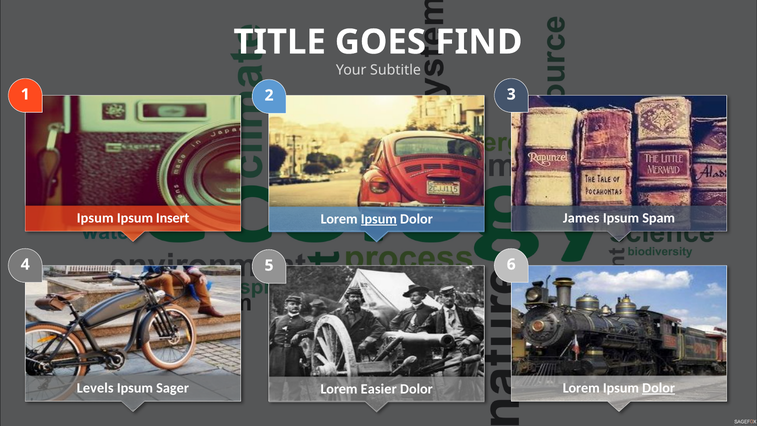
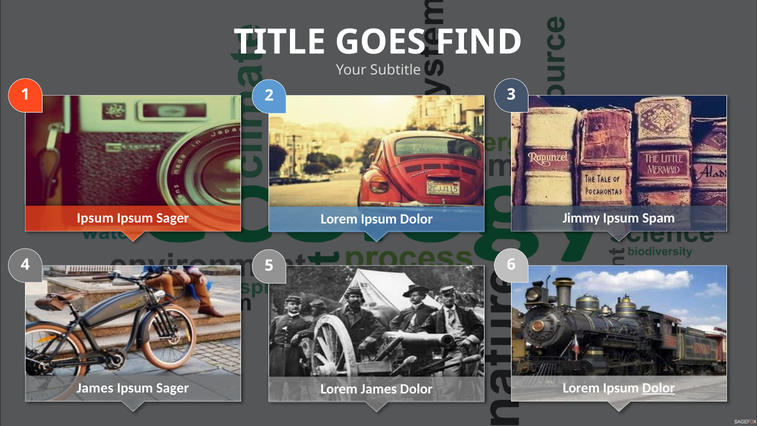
Insert at (173, 218): Insert -> Sager
James: James -> Jimmy
Ipsum at (379, 219) underline: present -> none
Levels at (95, 388): Levels -> James
Lorem Easier: Easier -> James
